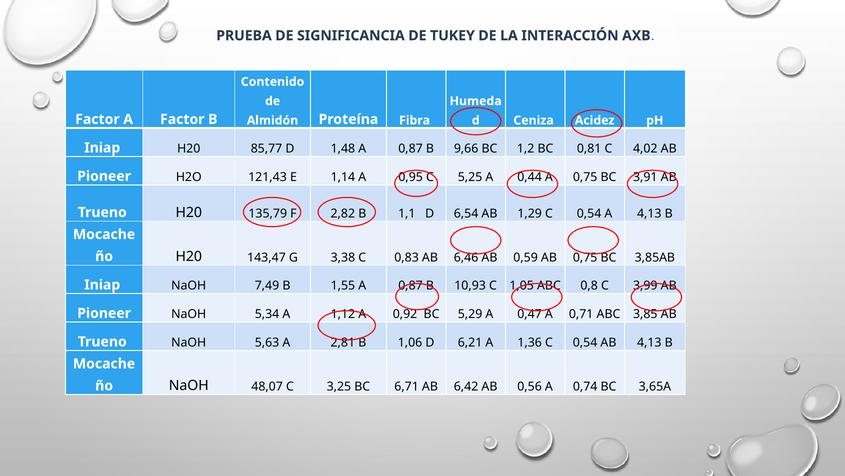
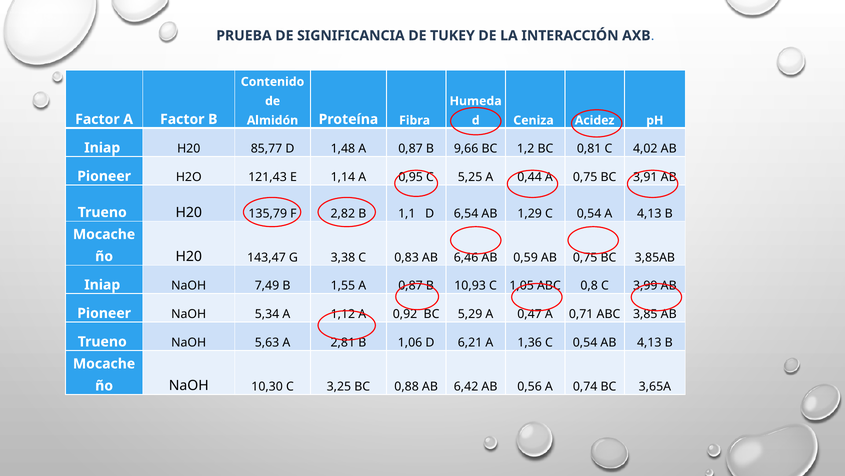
48,07: 48,07 -> 10,30
6,71: 6,71 -> 0,88
